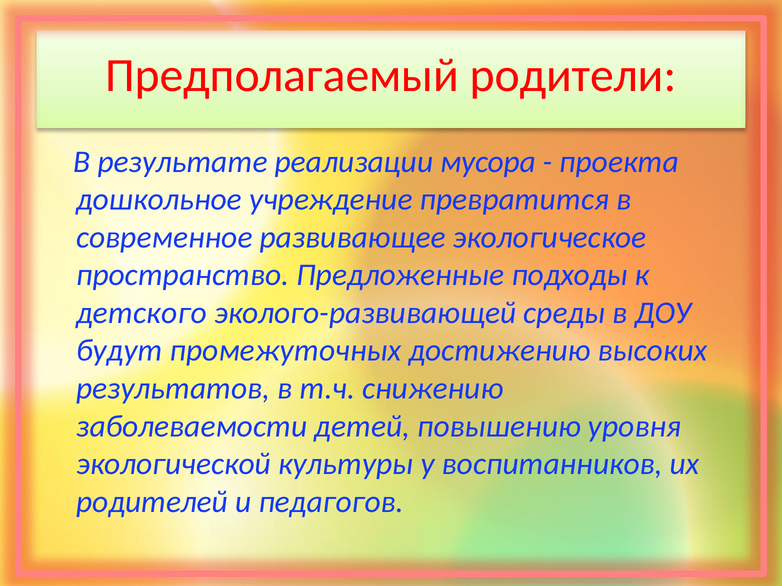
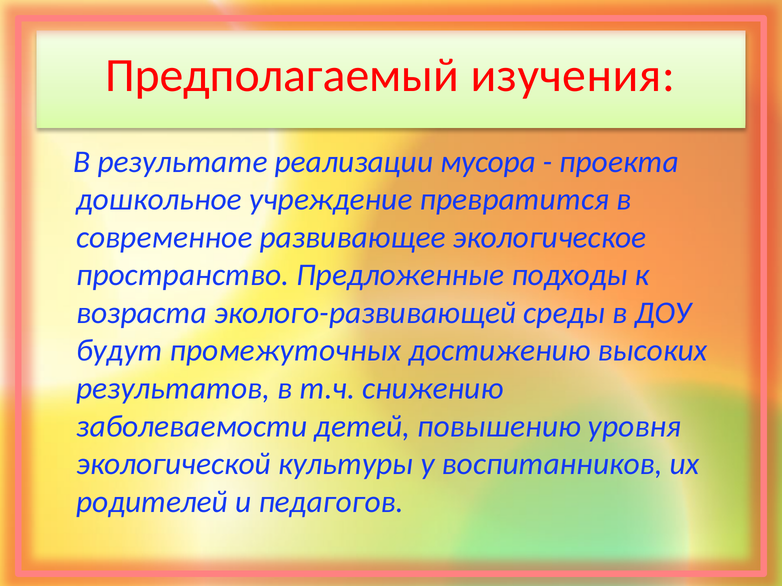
родители: родители -> изучения
детского: детского -> возраста
